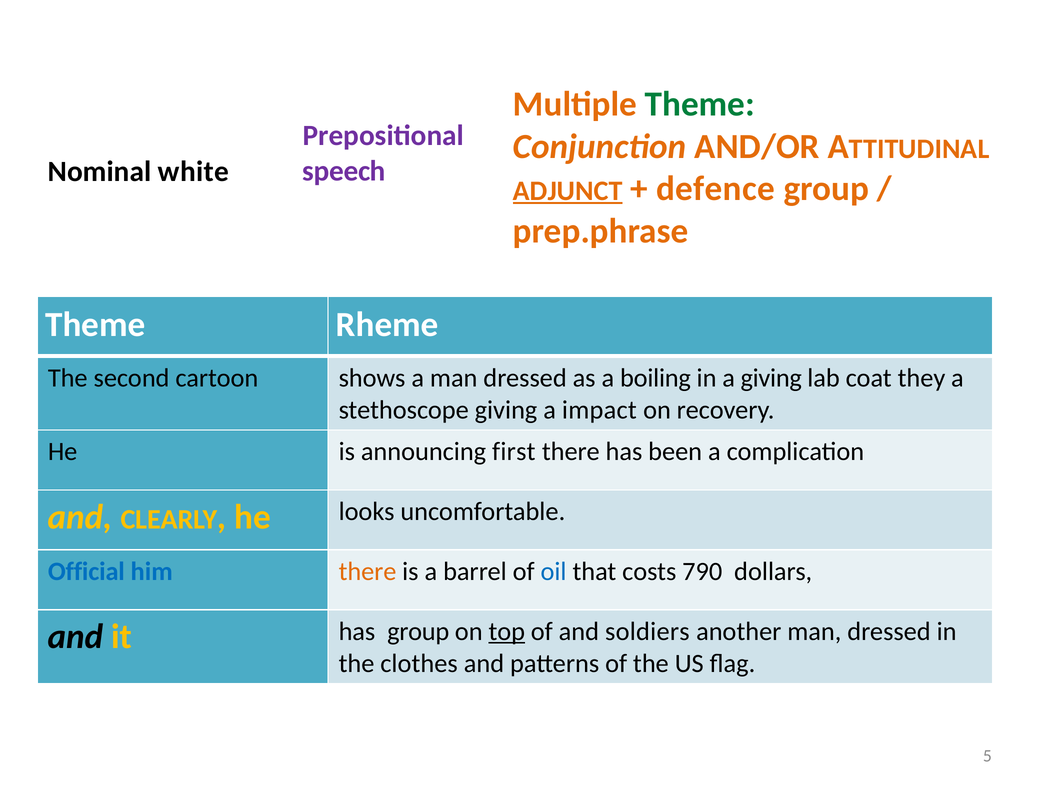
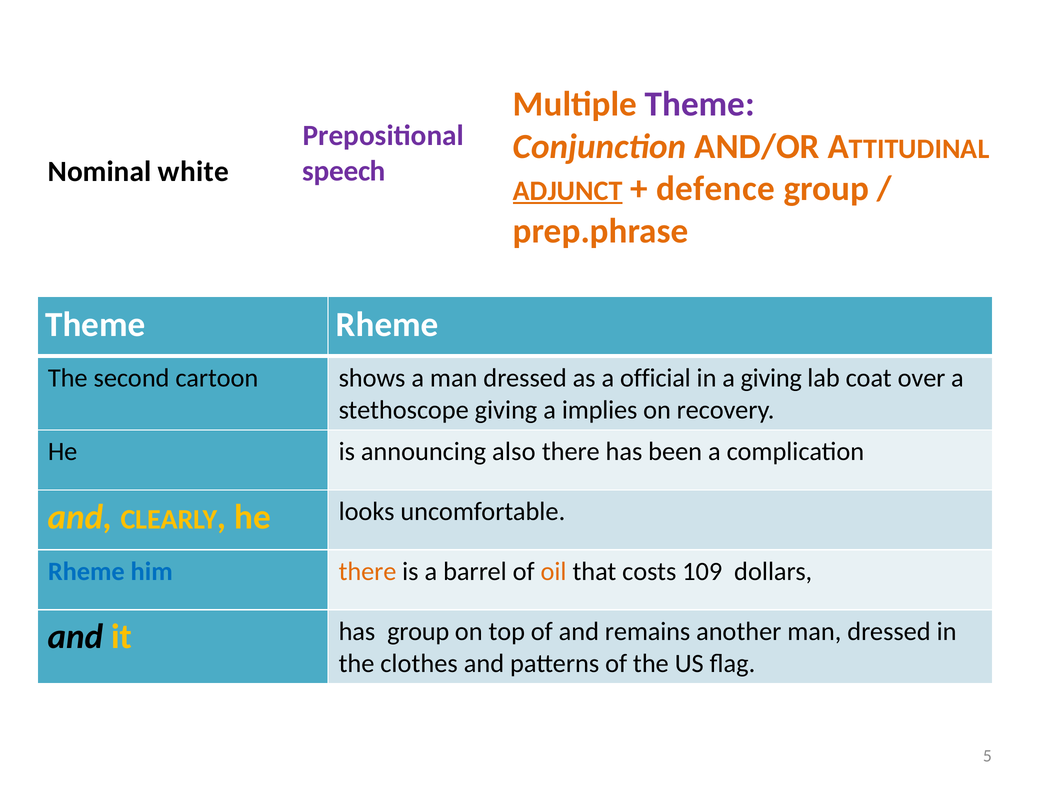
Theme at (700, 104) colour: green -> purple
boiling: boiling -> official
they: they -> over
impact: impact -> implies
first: first -> also
Official at (86, 571): Official -> Rheme
oil colour: blue -> orange
790: 790 -> 109
top underline: present -> none
soldiers: soldiers -> remains
